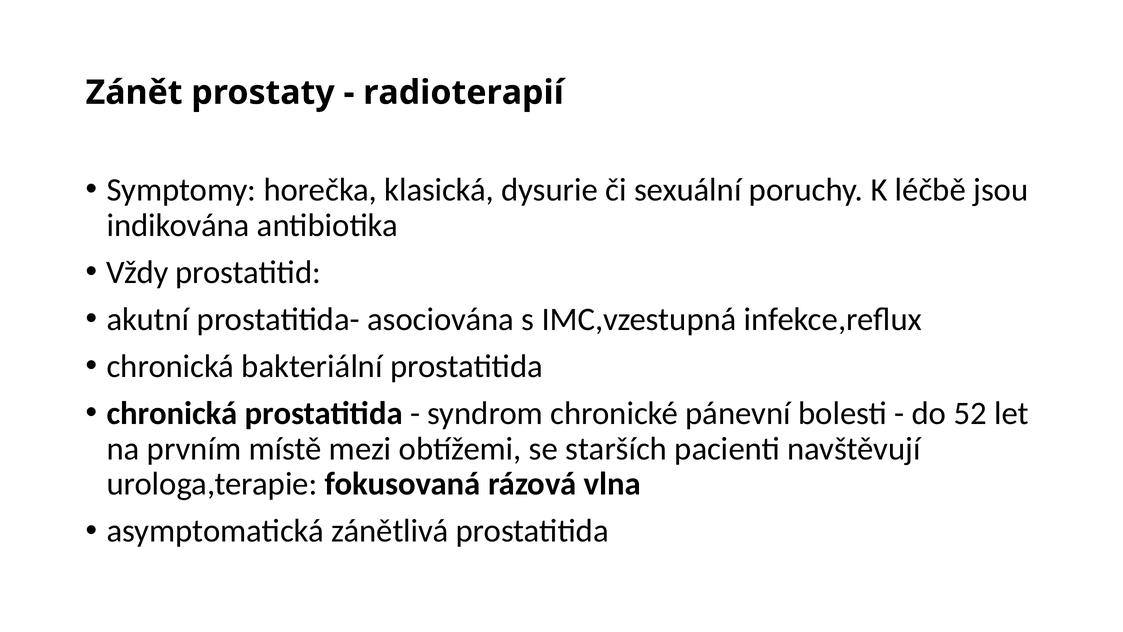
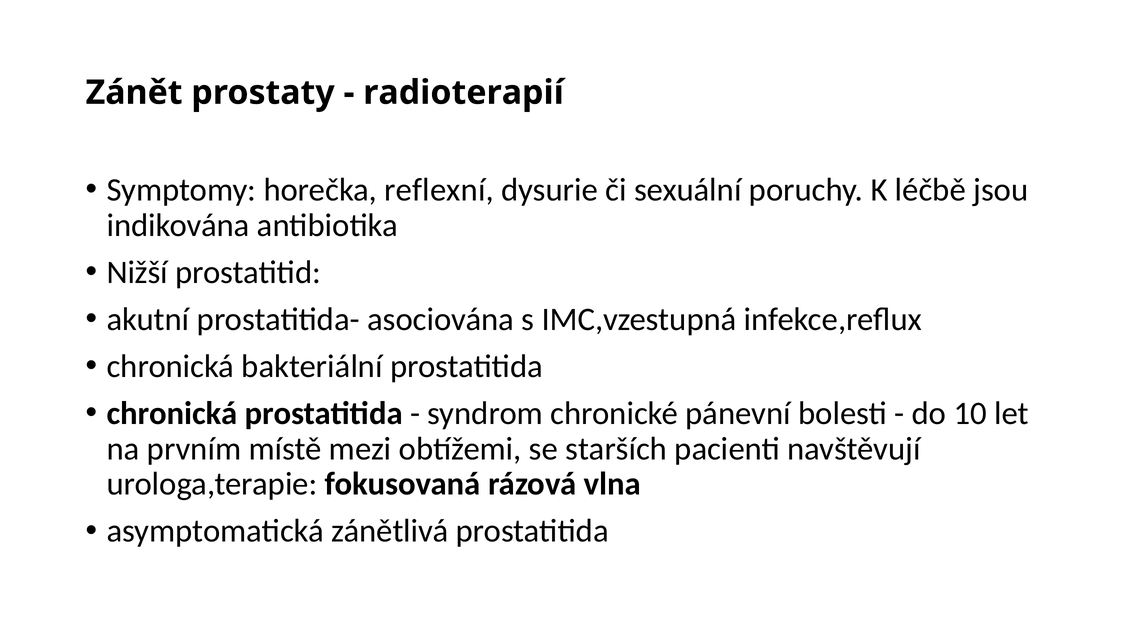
klasická: klasická -> reflexní
Vždy: Vždy -> Nižší
52: 52 -> 10
